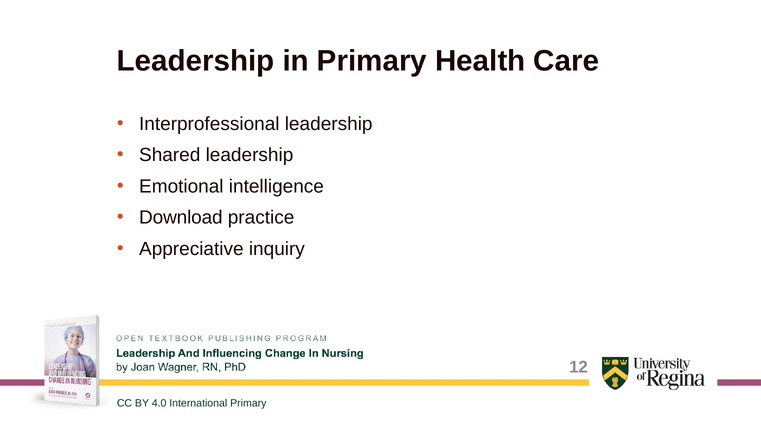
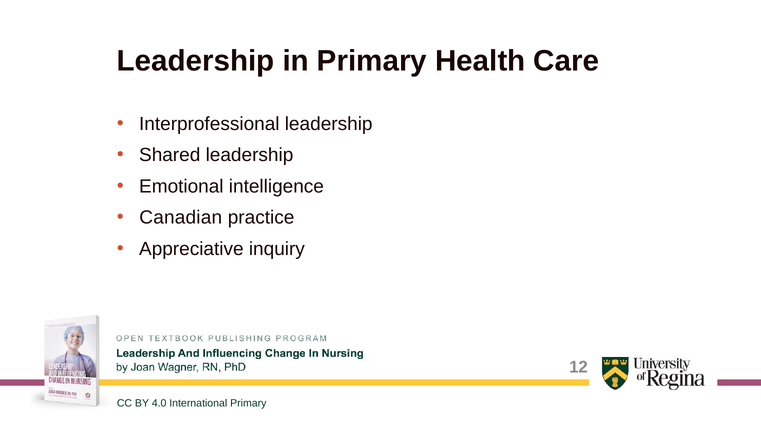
Download: Download -> Canadian
